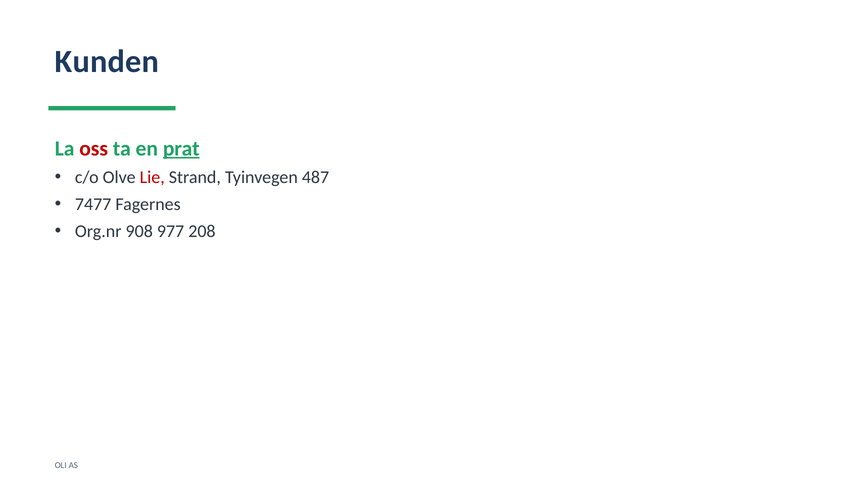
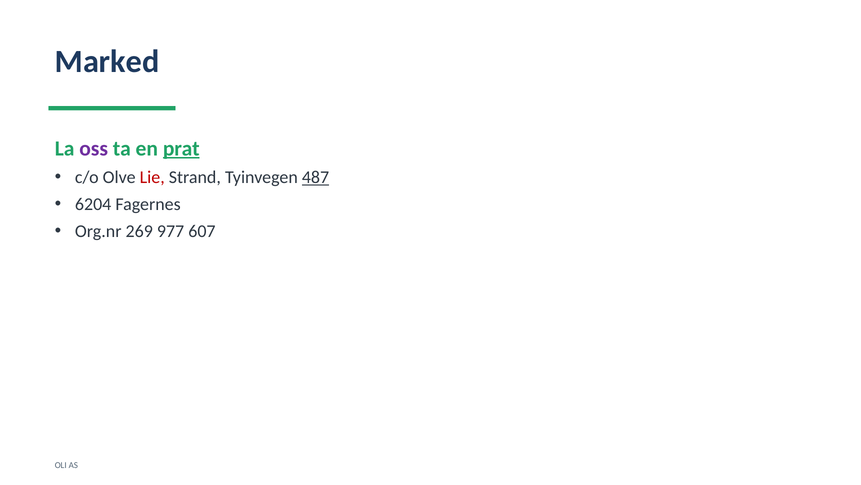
Kunden: Kunden -> Marked
oss colour: red -> purple
487 underline: none -> present
7477: 7477 -> 6204
908: 908 -> 269
208: 208 -> 607
